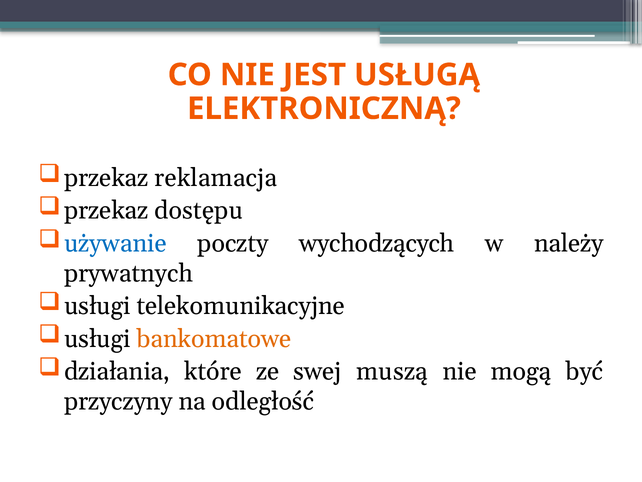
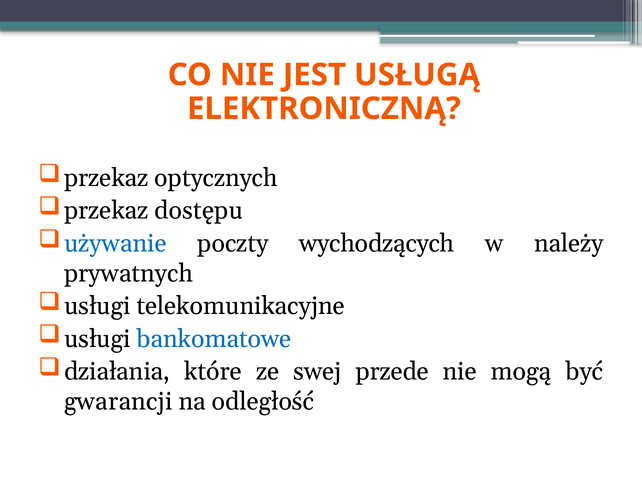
reklamacja: reklamacja -> optycznych
bankomatowe colour: orange -> blue
muszą: muszą -> przede
przyczyny: przyczyny -> gwarancji
